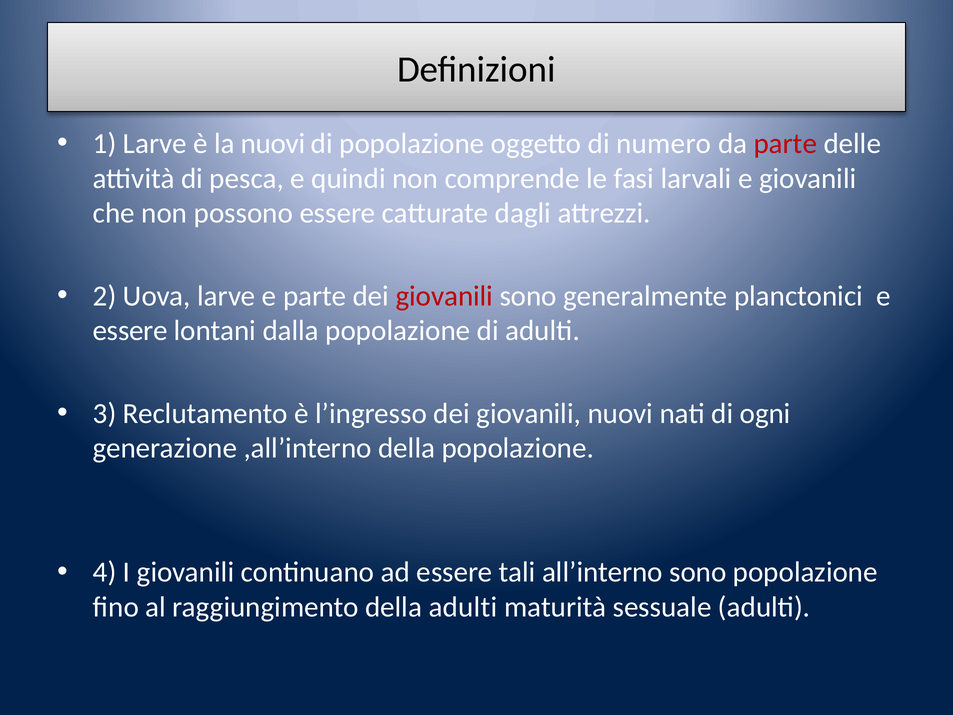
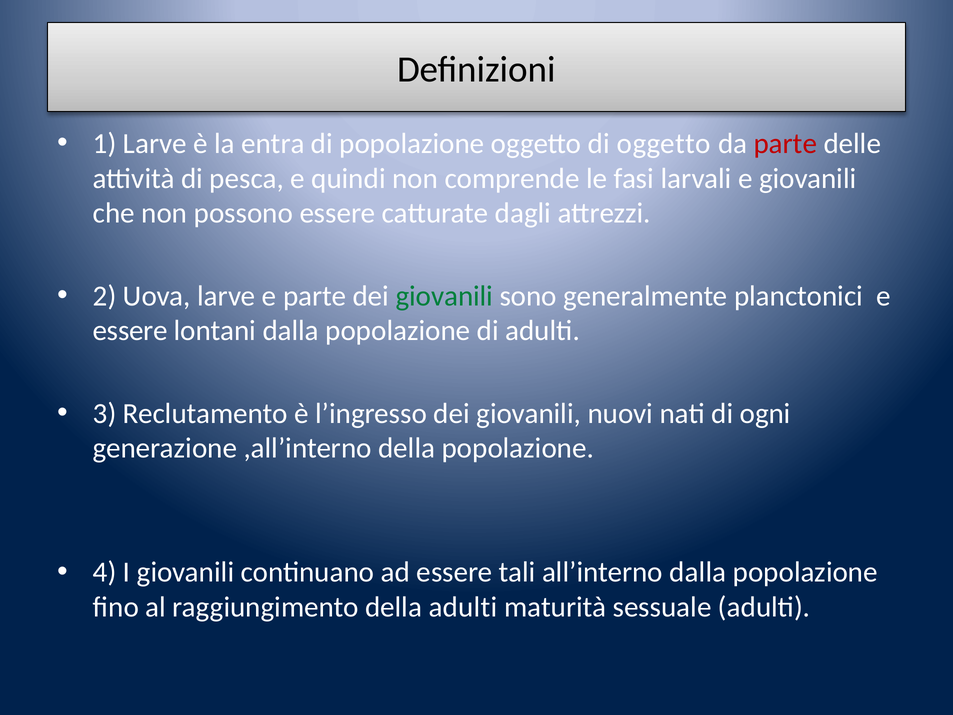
la nuovi: nuovi -> entra
di numero: numero -> oggetto
giovanili at (444, 296) colour: red -> green
all’interno sono: sono -> dalla
